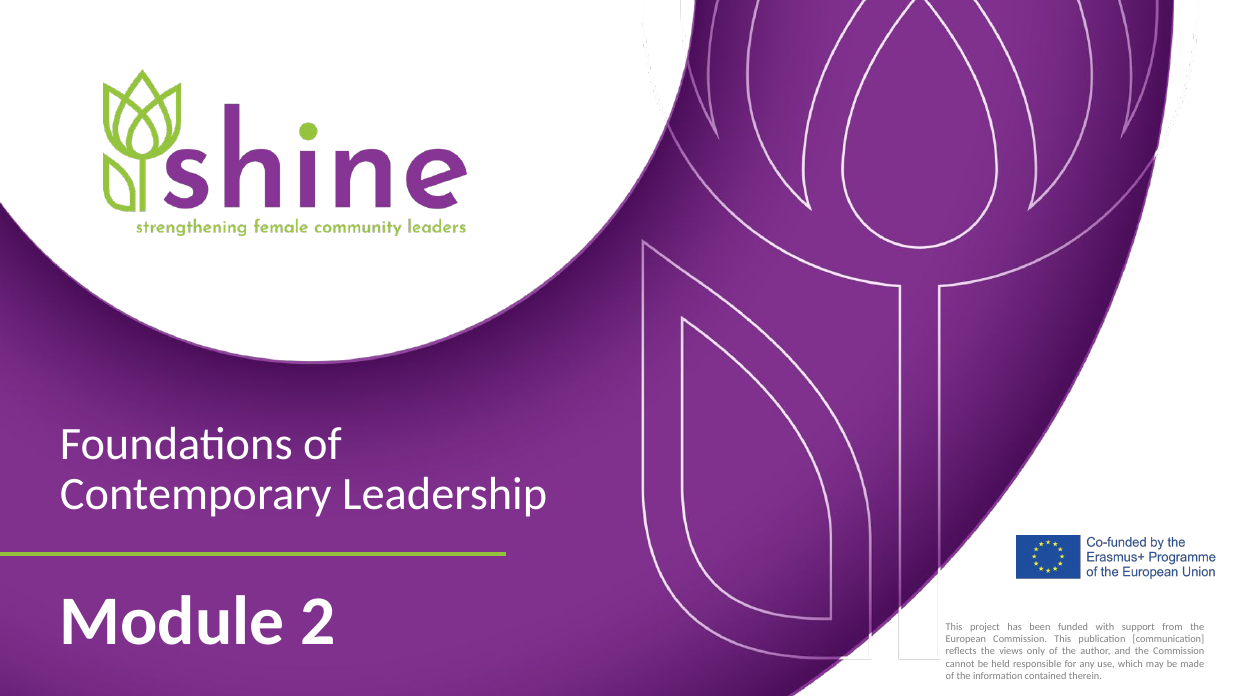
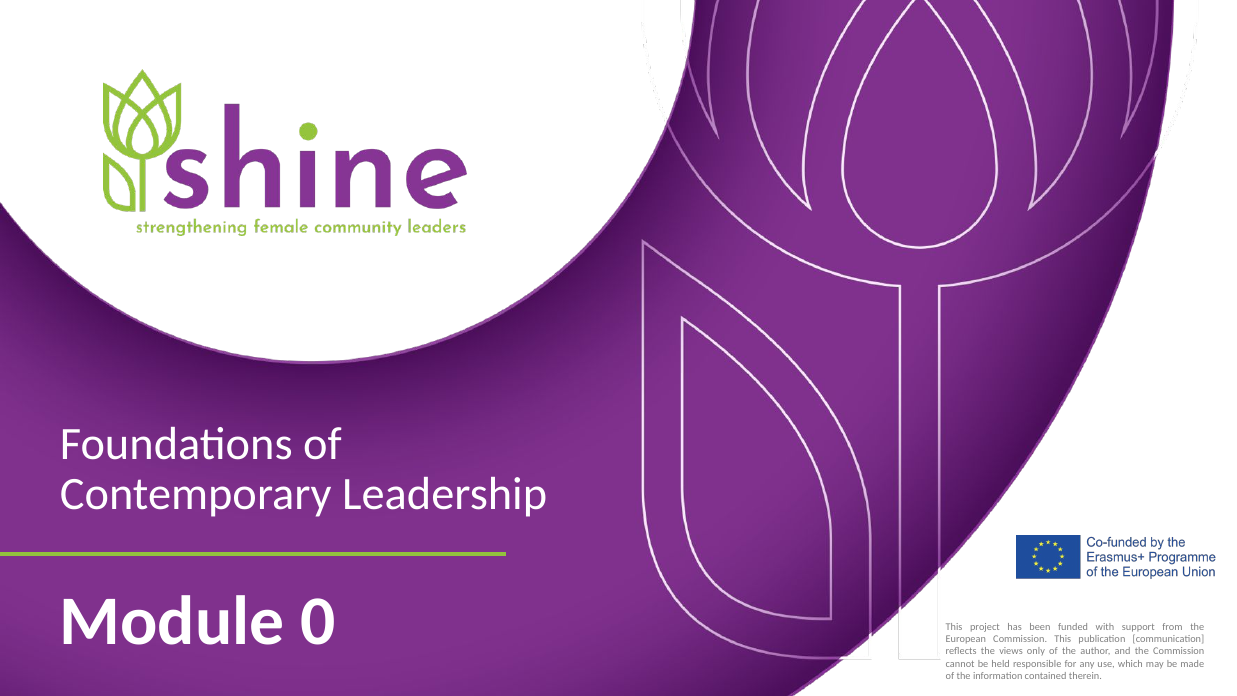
2: 2 -> 0
